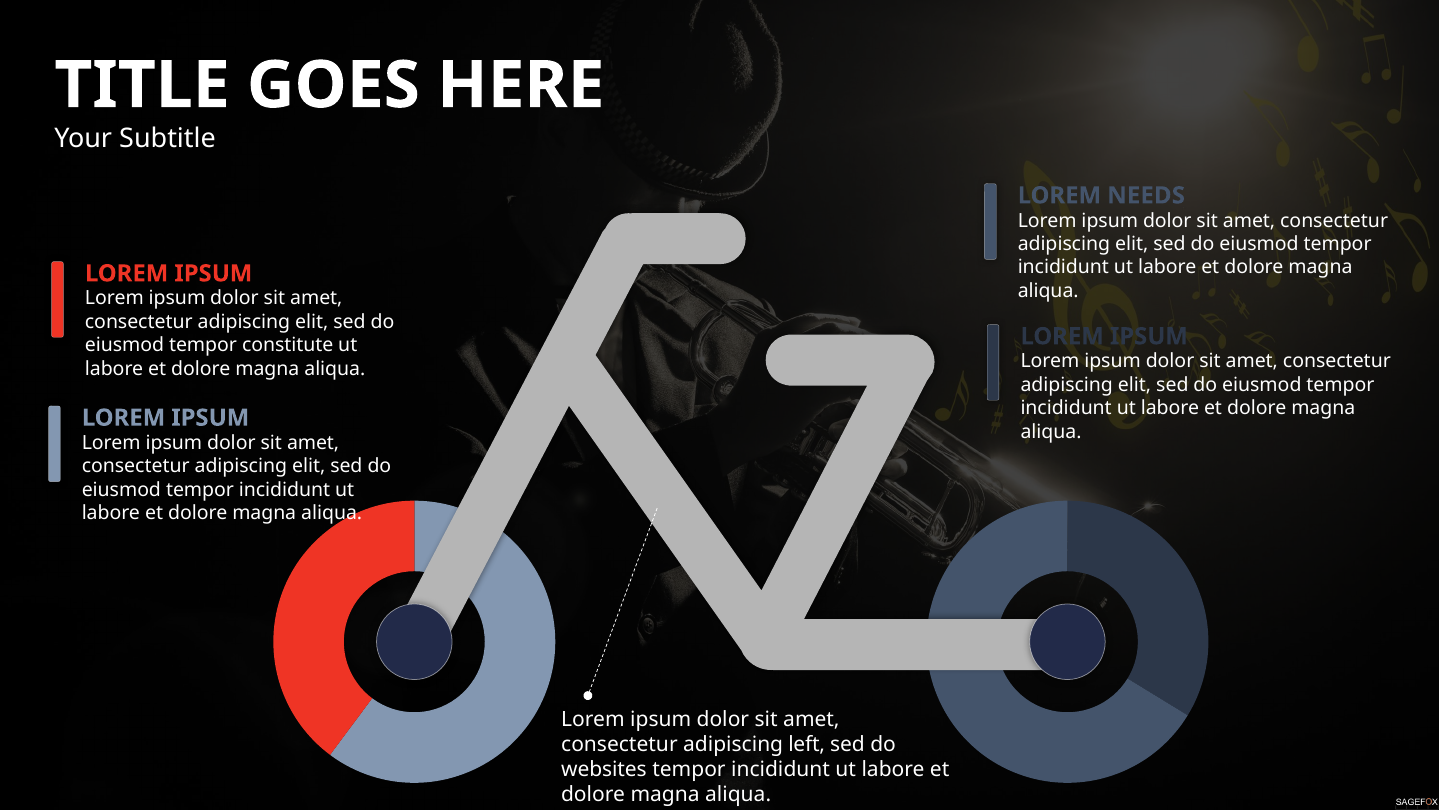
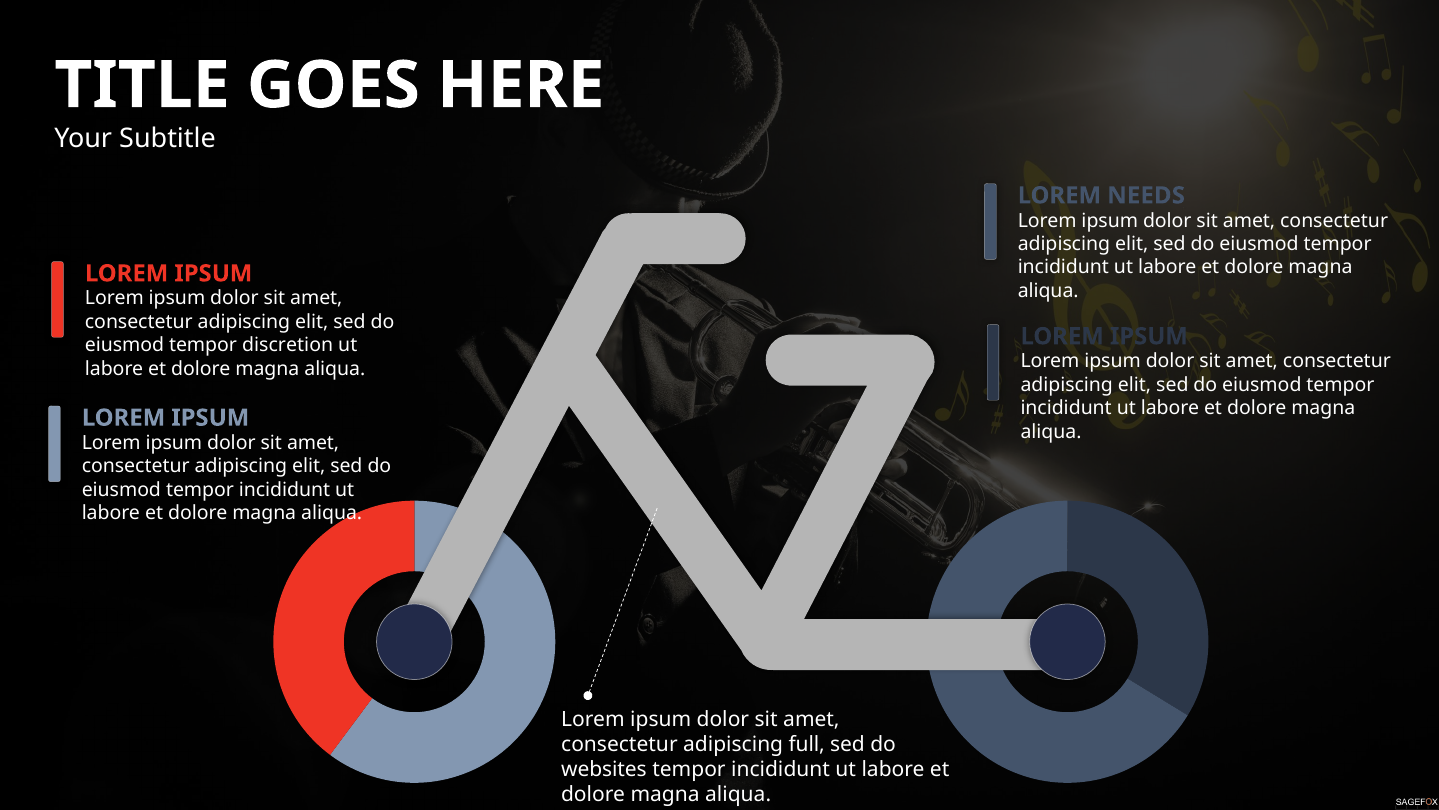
constitute: constitute -> discretion
left: left -> full
